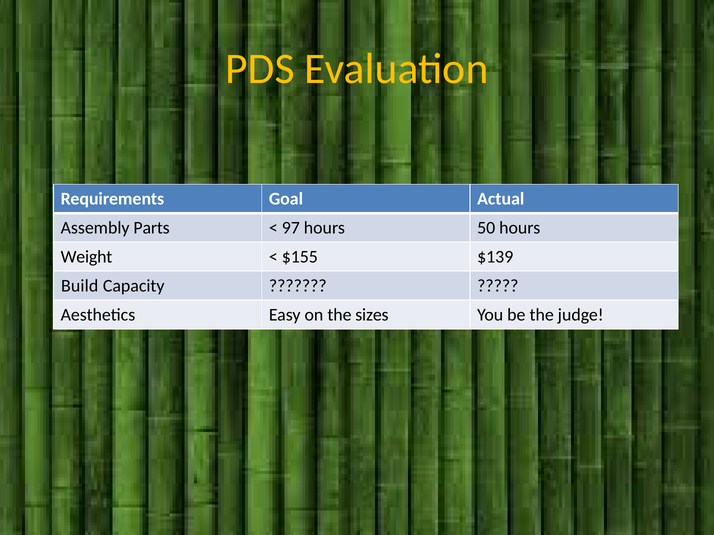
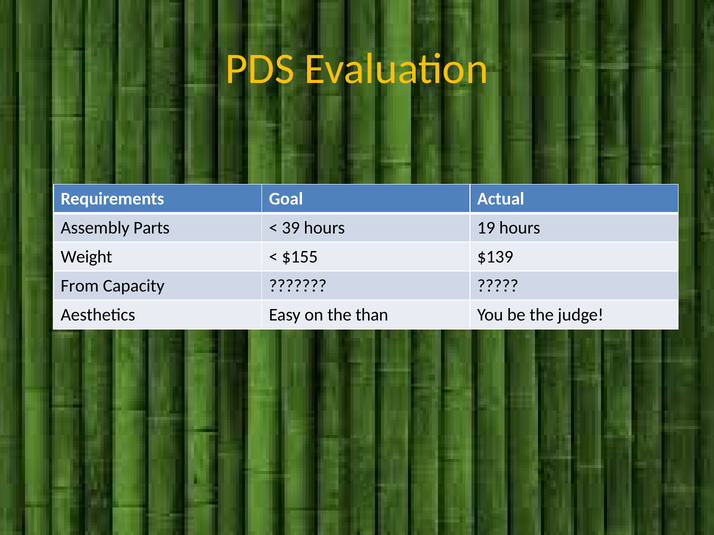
97: 97 -> 39
50: 50 -> 19
Build: Build -> From
sizes: sizes -> than
